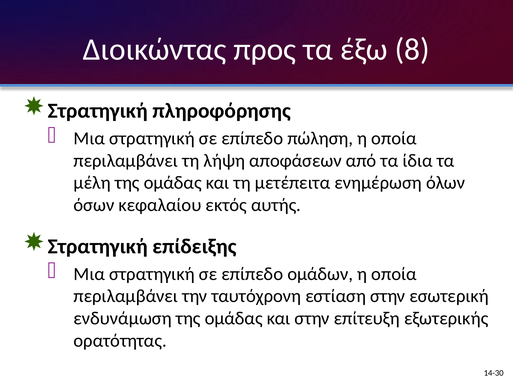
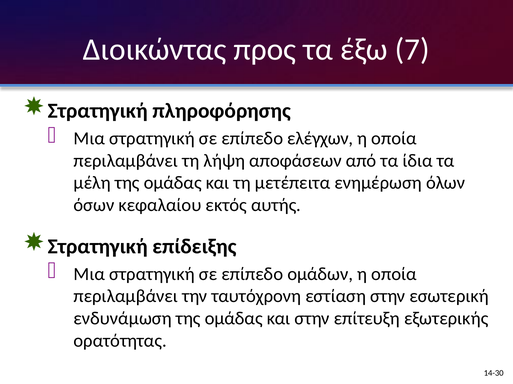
8: 8 -> 7
πώληση: πώληση -> ελέγχων
